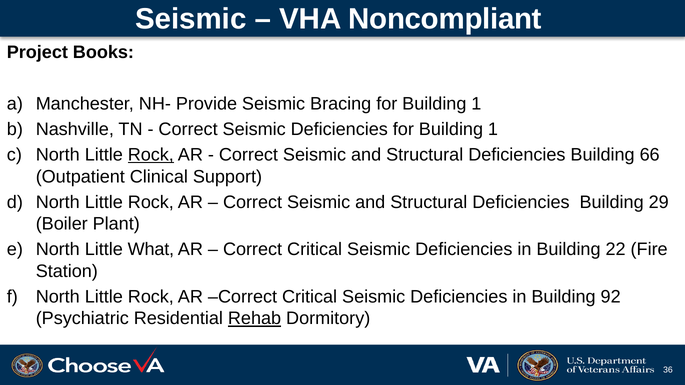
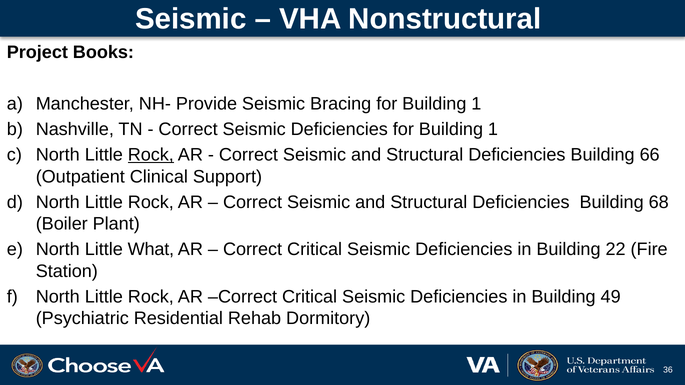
Noncompliant: Noncompliant -> Nonstructural
29: 29 -> 68
92: 92 -> 49
Rehab underline: present -> none
